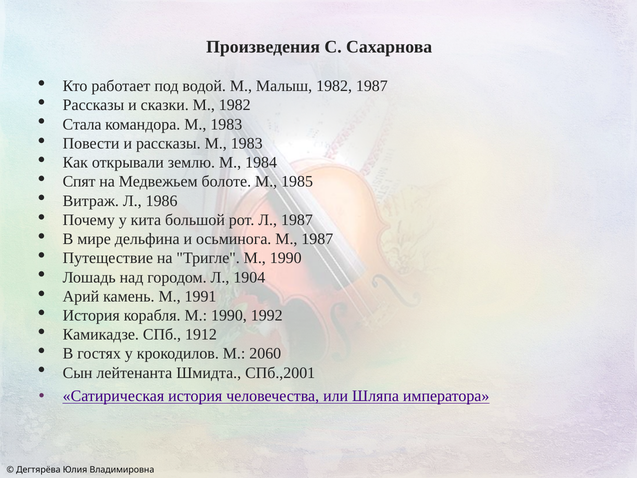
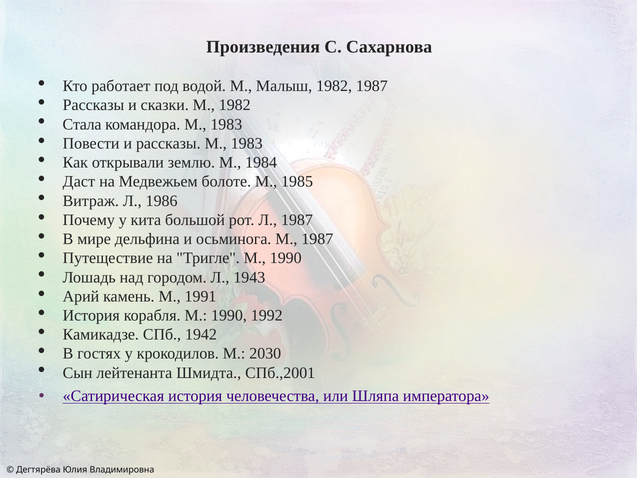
Спят: Спят -> Даст
1904: 1904 -> 1943
1912: 1912 -> 1942
2060: 2060 -> 2030
